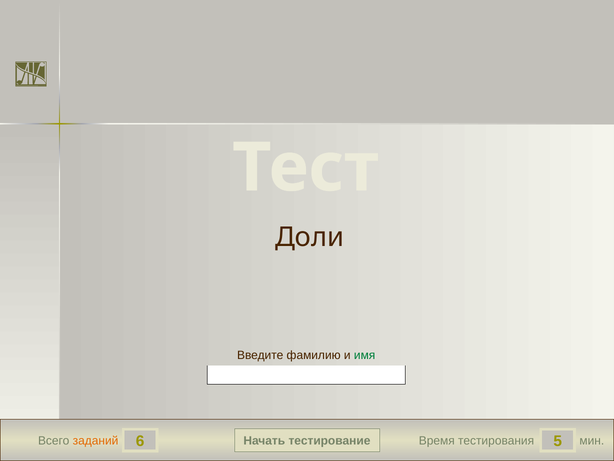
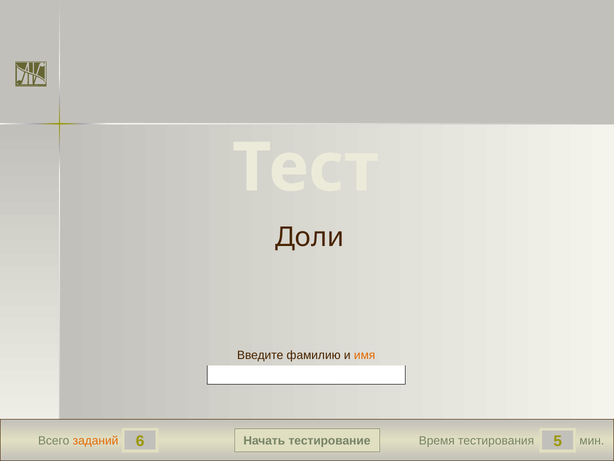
имя colour: green -> orange
